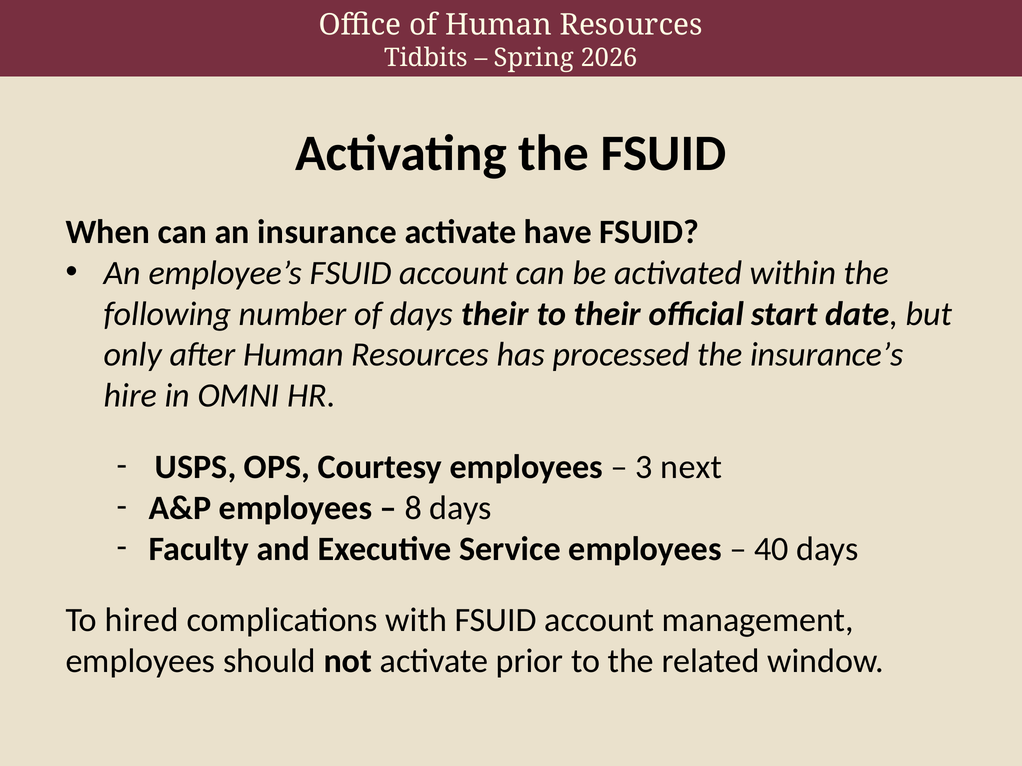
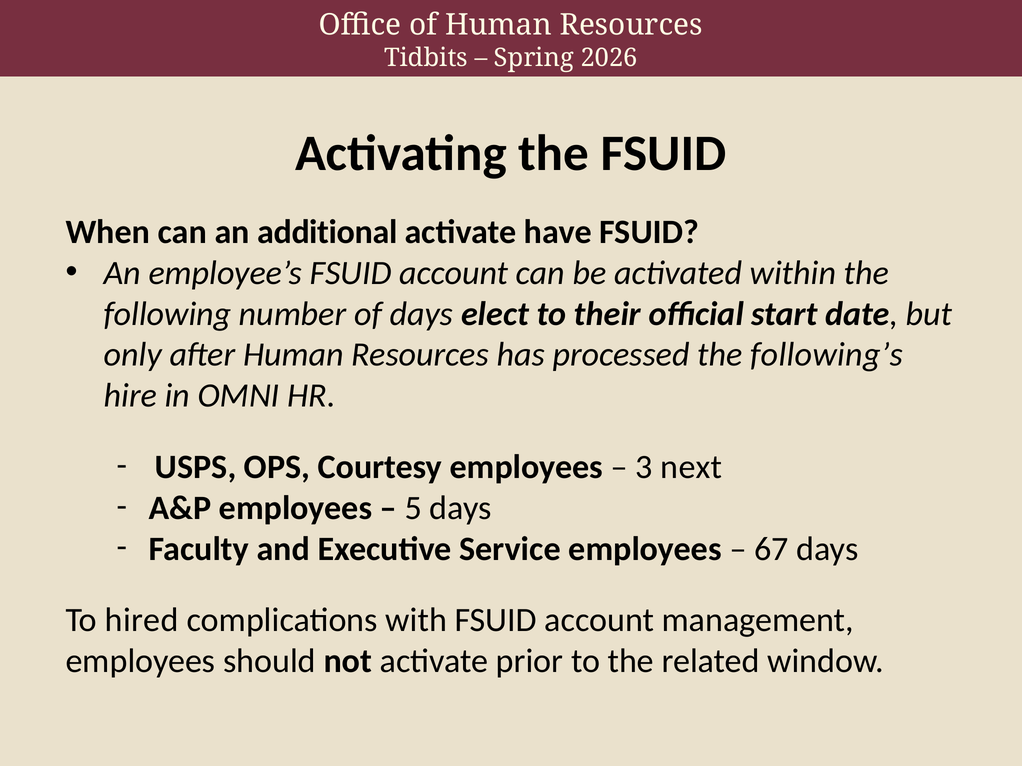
insurance: insurance -> additional
days their: their -> elect
insurance’s: insurance’s -> following’s
8: 8 -> 5
40: 40 -> 67
